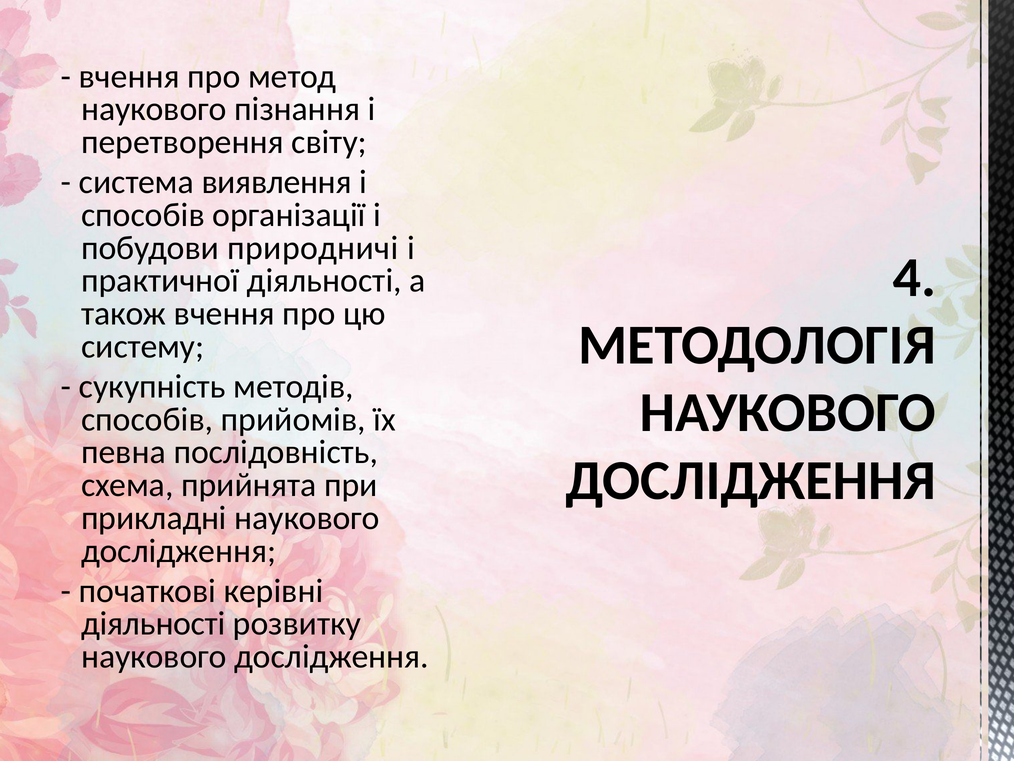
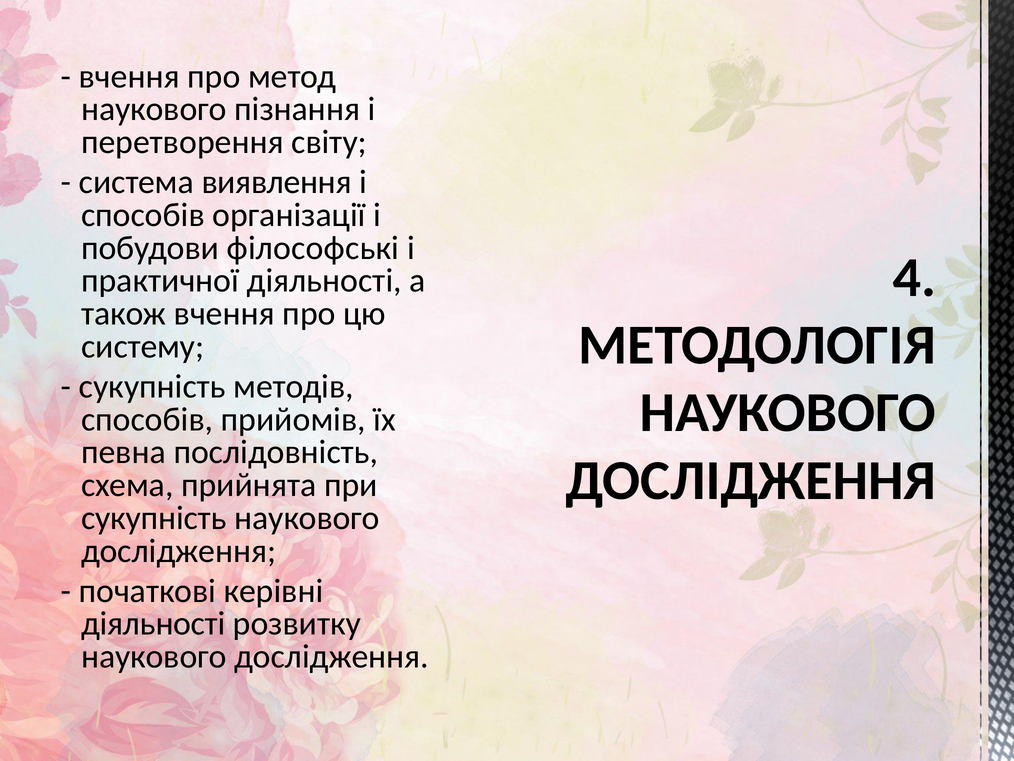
природничі: природничі -> філософські
прикладні at (154, 518): прикладні -> сукупність
